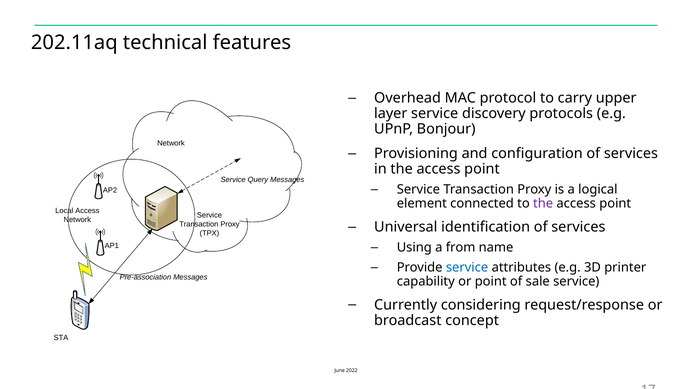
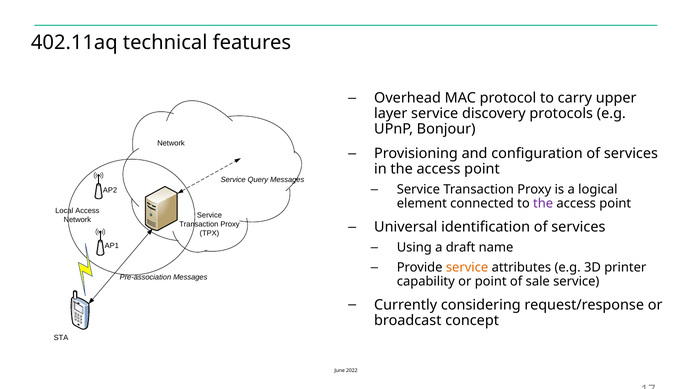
202.11aq: 202.11aq -> 402.11aq
from: from -> draft
service at (467, 267) colour: blue -> orange
